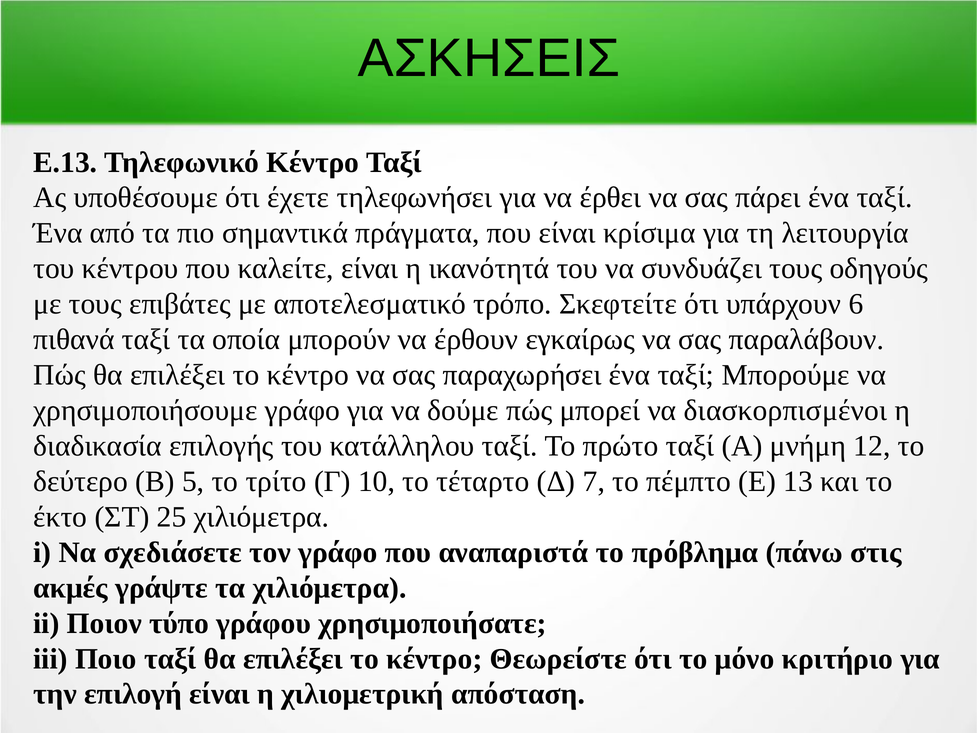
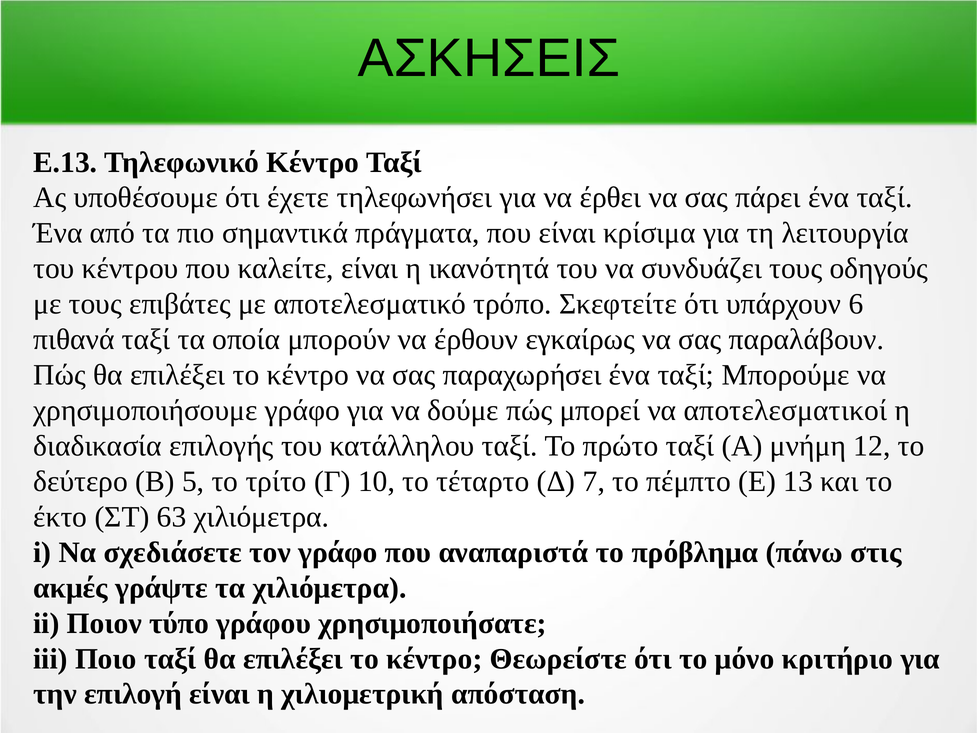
διασκορπισμένοι: διασκορπισμένοι -> αποτελεσματικοί
25: 25 -> 63
